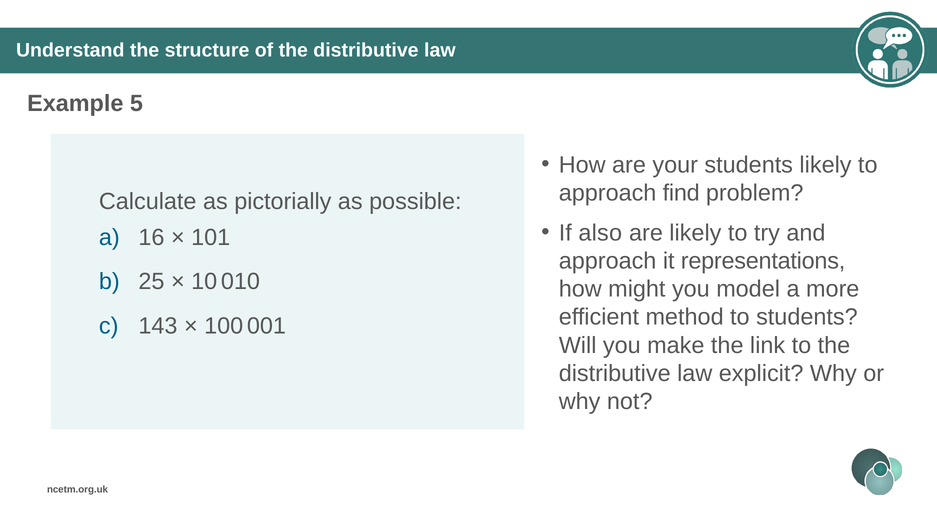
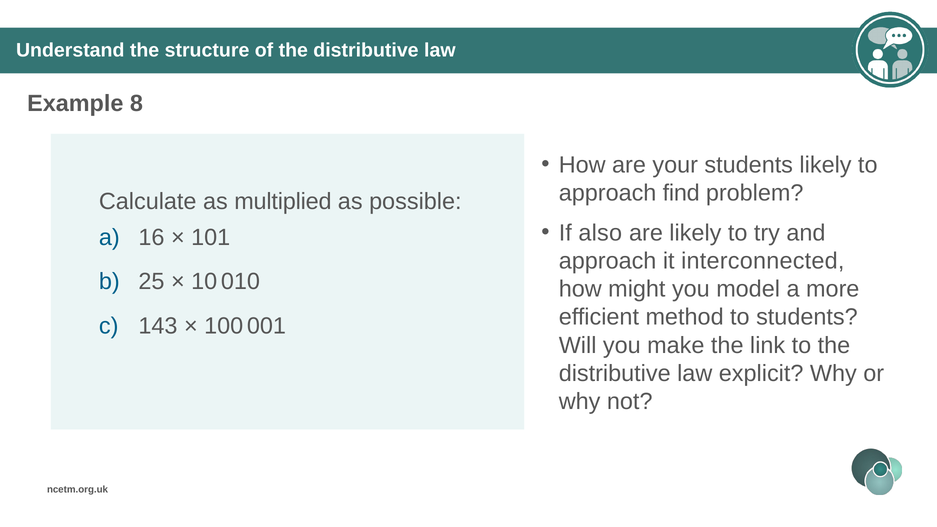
5: 5 -> 8
pictorially: pictorially -> multiplied
representations: representations -> interconnected
